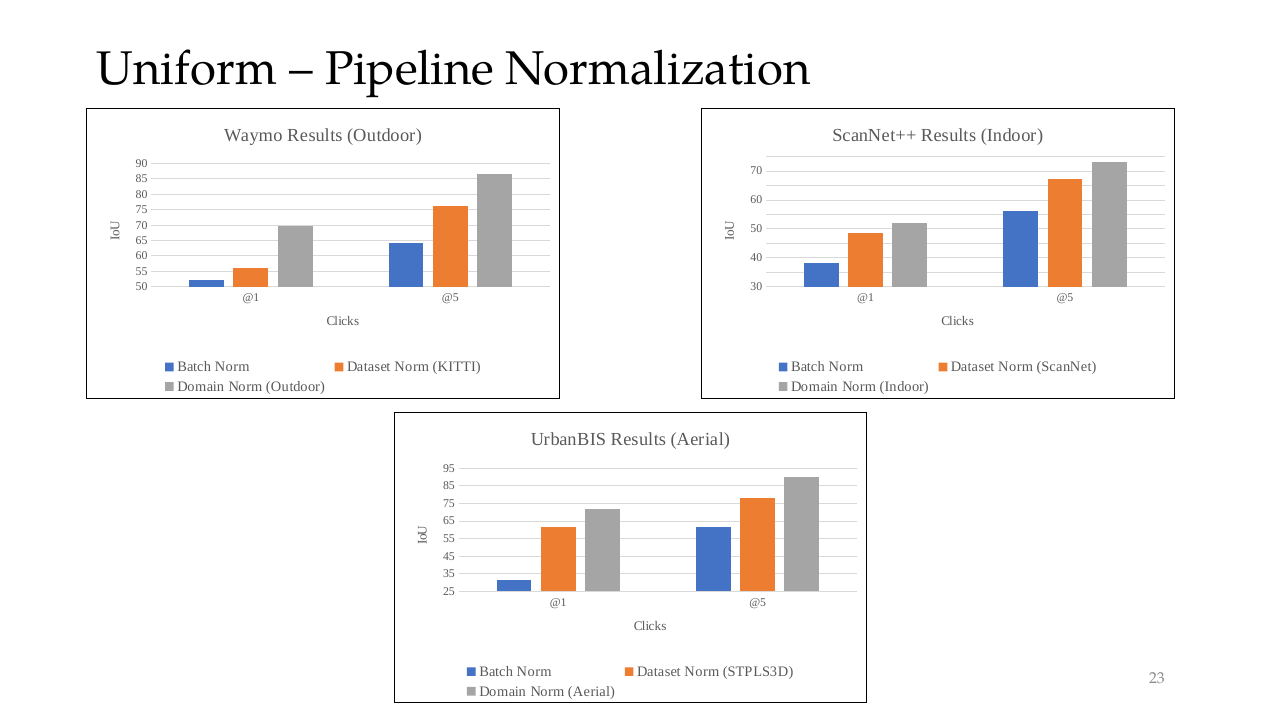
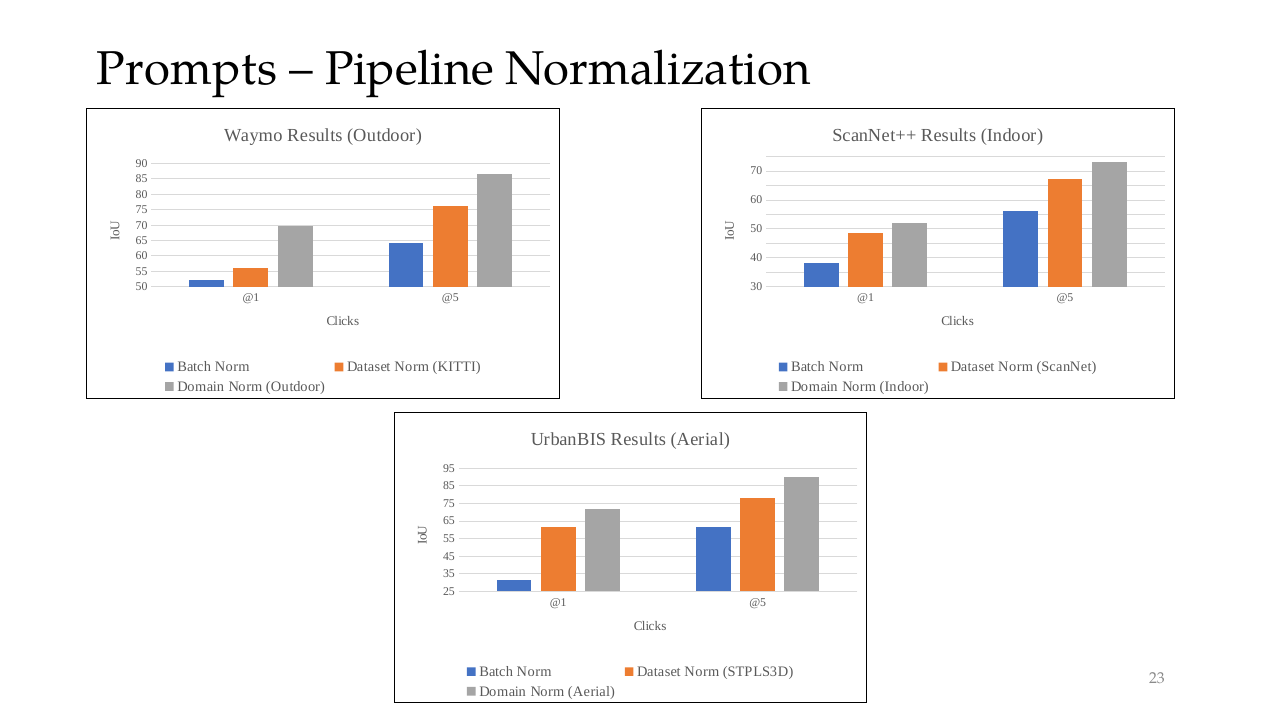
Uniform: Uniform -> Prompts
